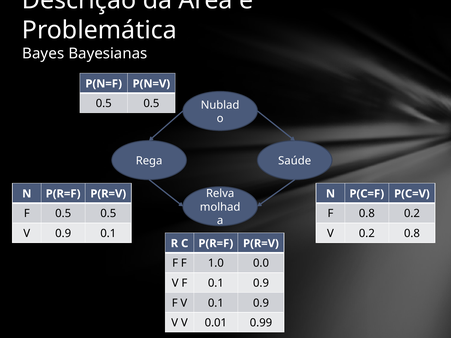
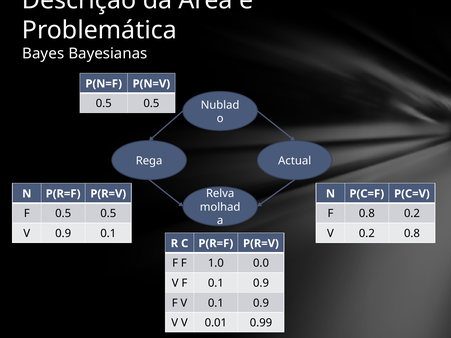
Saúde: Saúde -> Actual
